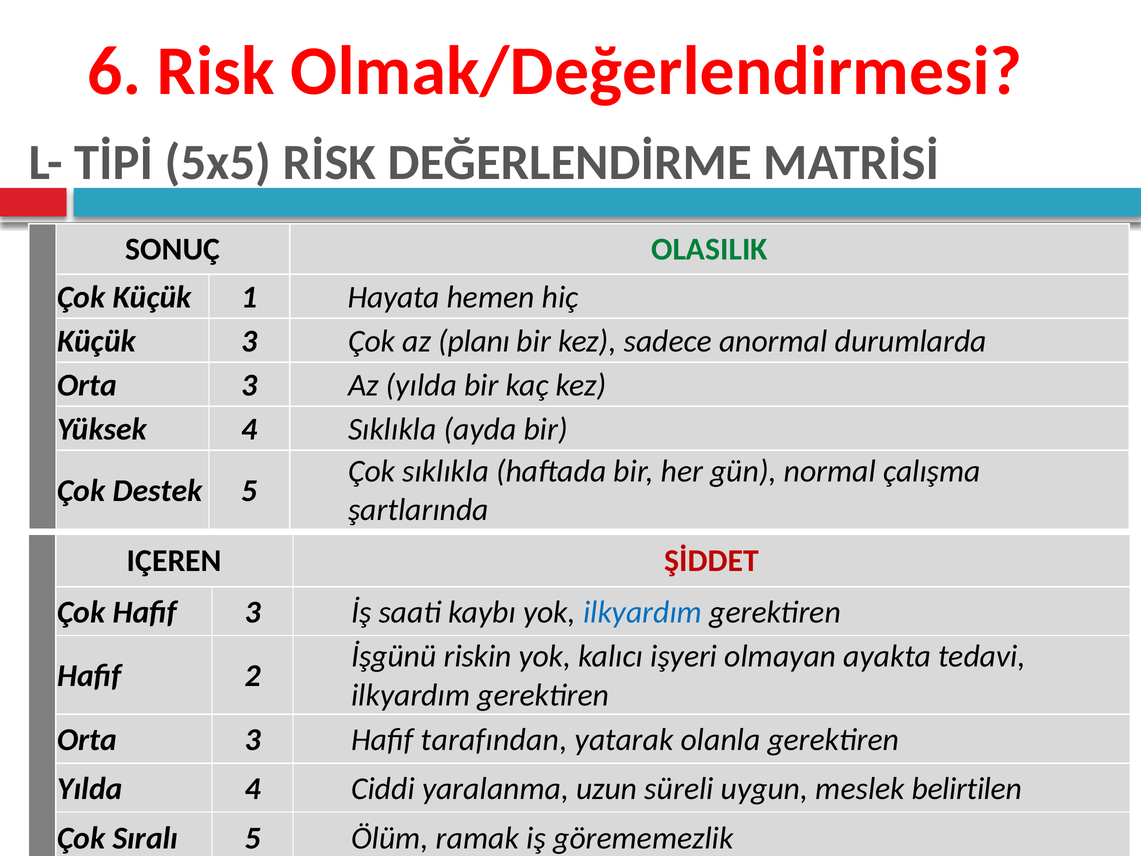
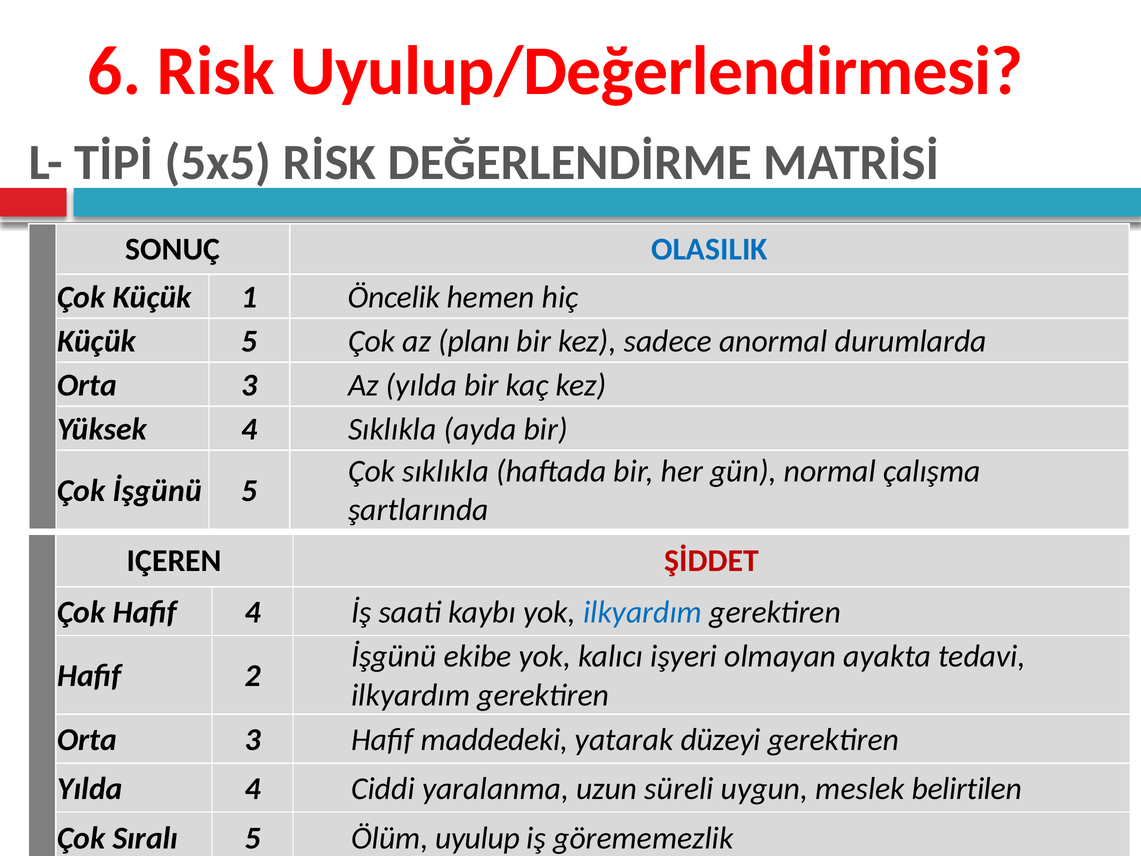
Olmak/Değerlendirmesi: Olmak/Değerlendirmesi -> Uyulup/Değerlendirmesi
OLASILIK colour: green -> blue
Hayata: Hayata -> Öncelik
Küçük 3: 3 -> 5
Çok Destek: Destek -> İşgünü
Hafif 3: 3 -> 4
riskin: riskin -> ekibe
tarafından: tarafından -> maddedeki
olanla: olanla -> düzeyi
ramak: ramak -> uyulup
